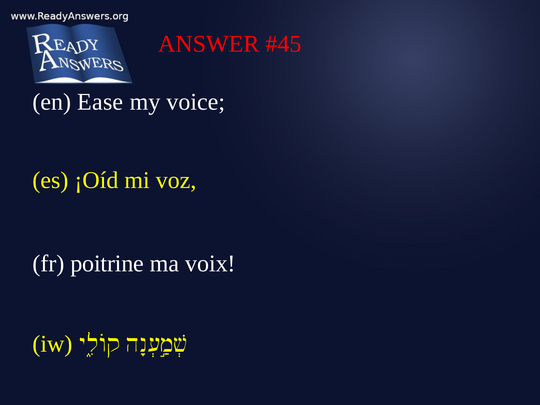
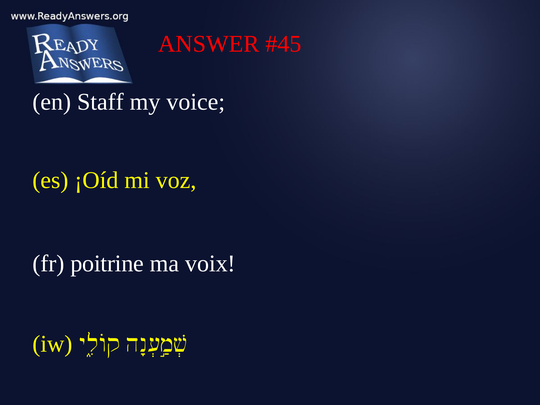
Ease: Ease -> Staff
